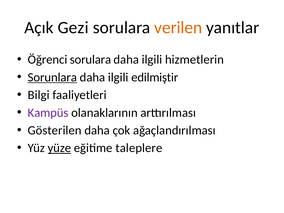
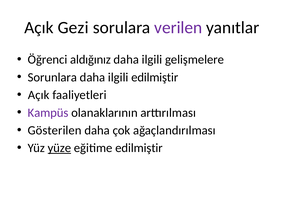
verilen colour: orange -> purple
Öğrenci sorulara: sorulara -> aldığınız
hizmetlerin: hizmetlerin -> gelişmelere
Sorunlara underline: present -> none
Bilgi at (39, 95): Bilgi -> Açık
eğitime taleplere: taleplere -> edilmiştir
